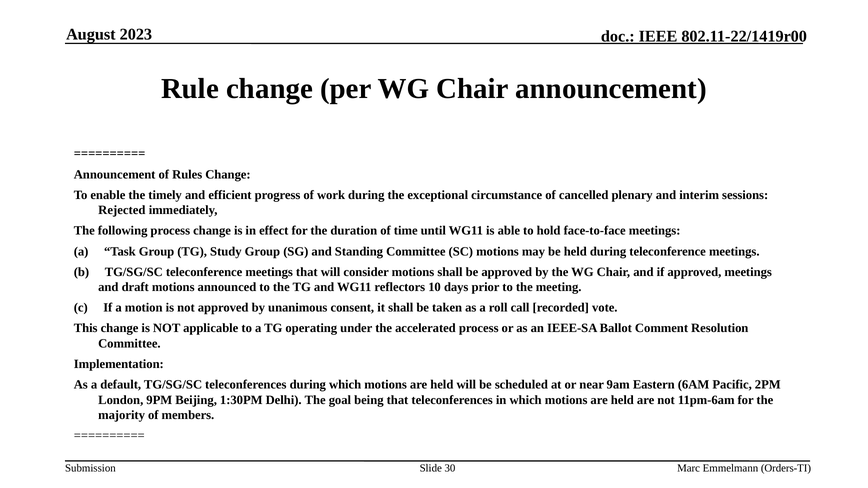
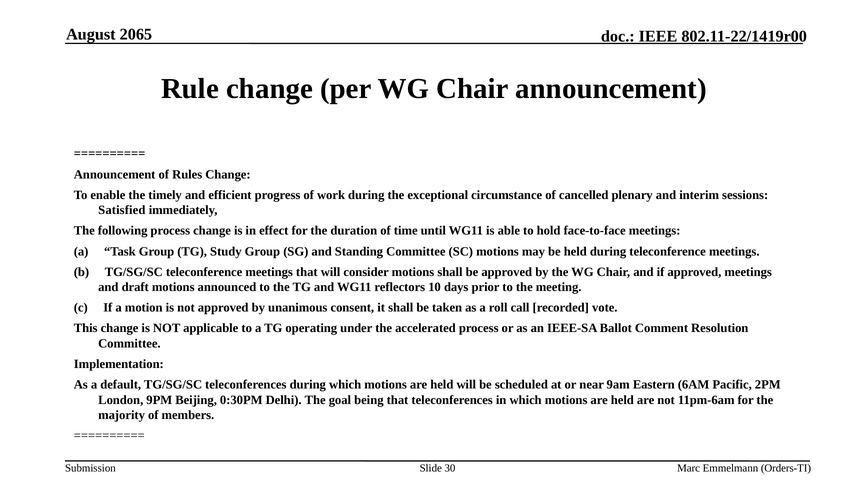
2023: 2023 -> 2065
Rejected: Rejected -> Satisfied
1:30PM: 1:30PM -> 0:30PM
